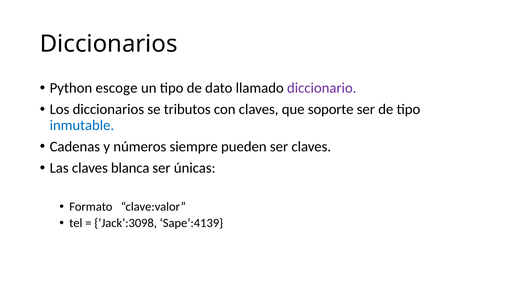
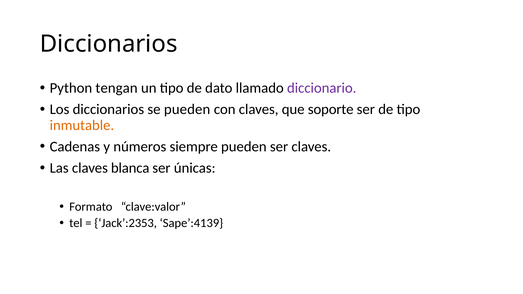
escoge: escoge -> tengan
se tributos: tributos -> pueden
inmutable colour: blue -> orange
Jack’:3098: Jack’:3098 -> Jack’:2353
